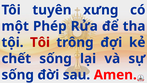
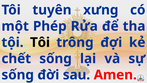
Tôi at (40, 42) colour: red -> black
